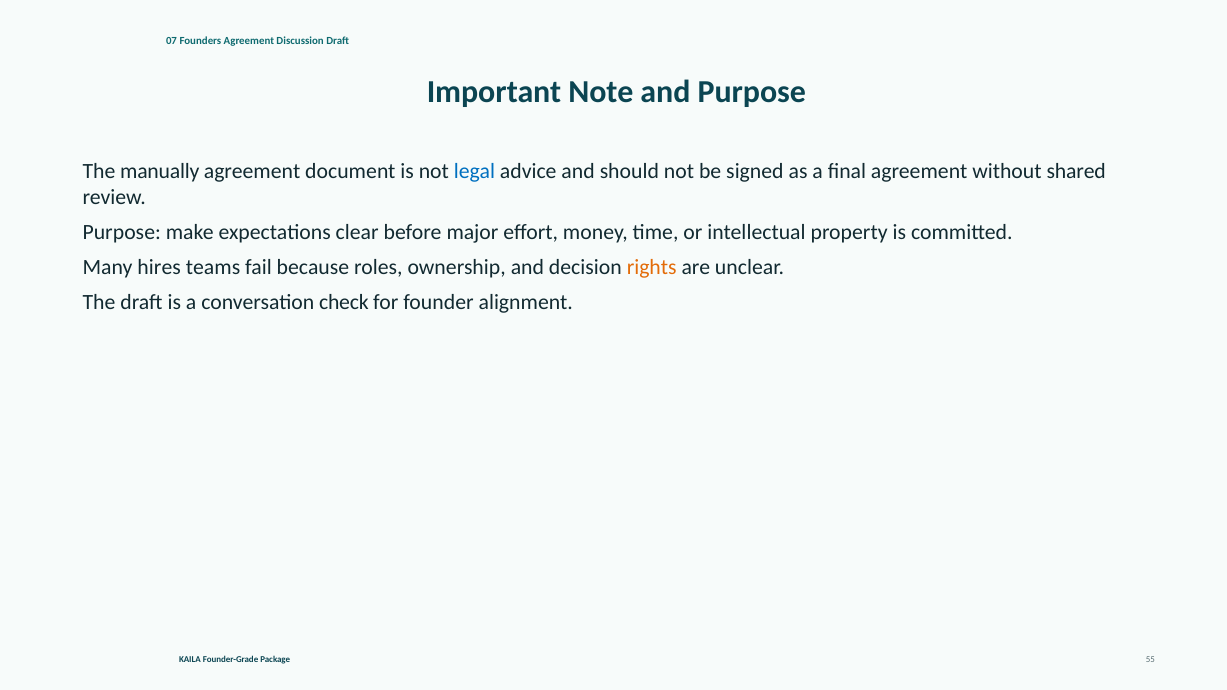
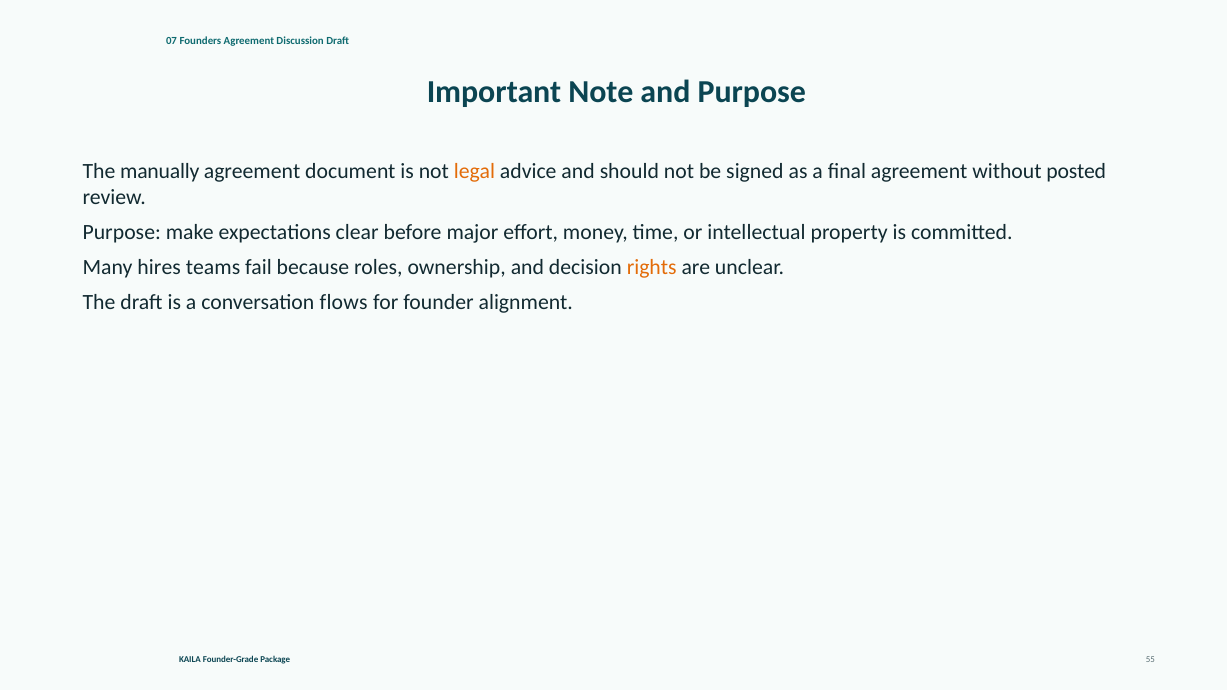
legal colour: blue -> orange
shared: shared -> posted
check: check -> flows
